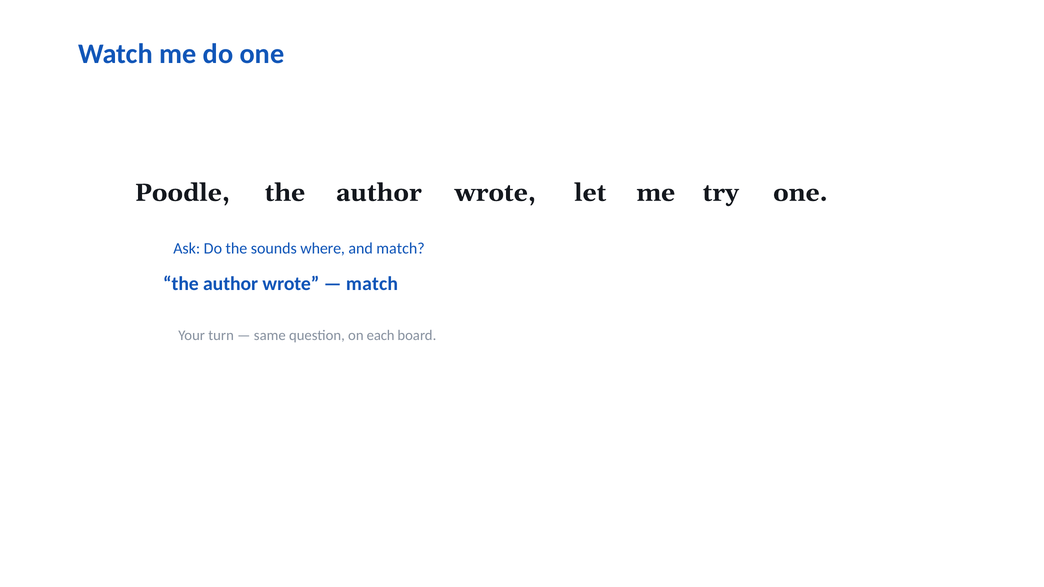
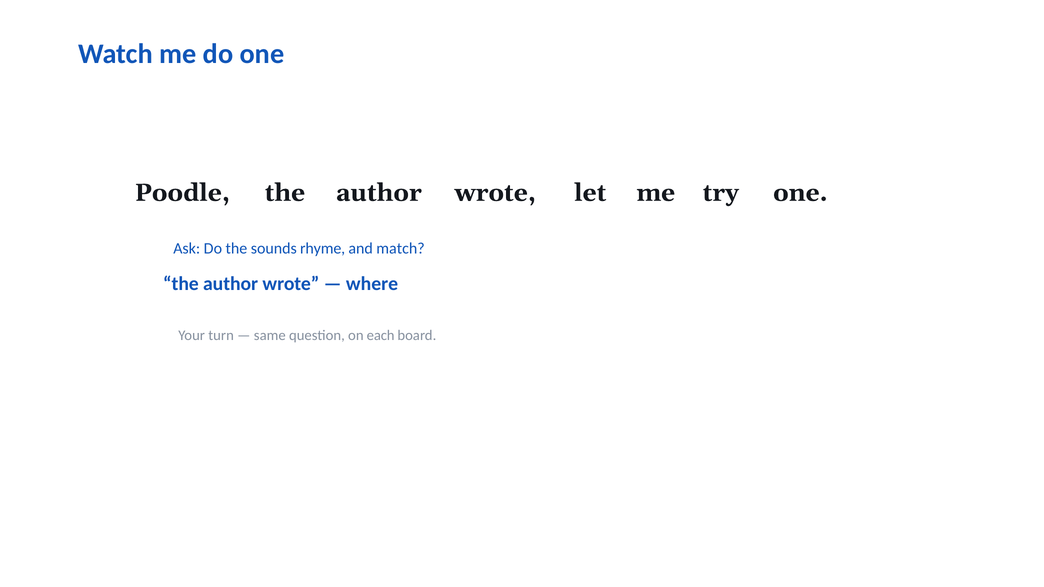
where: where -> rhyme
match at (372, 284): match -> where
